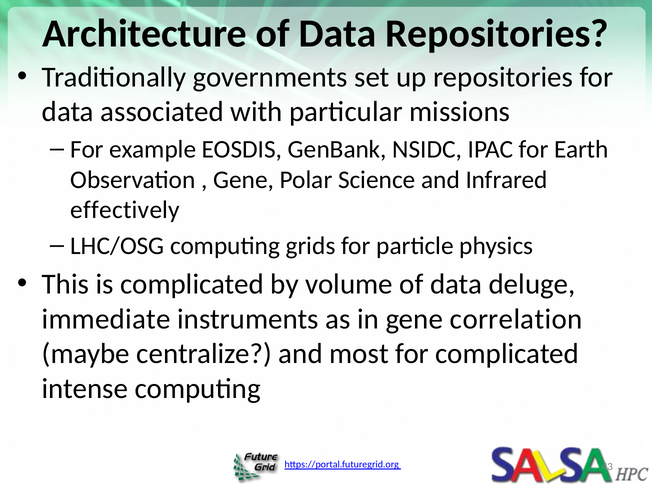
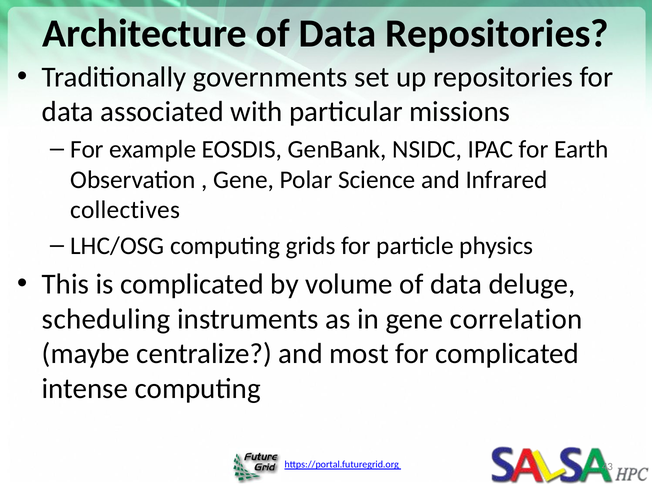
effectively: effectively -> collectives
immediate: immediate -> scheduling
